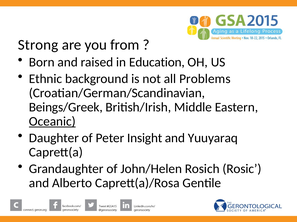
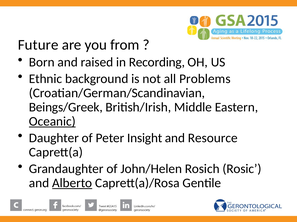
Strong: Strong -> Future
Education: Education -> Recording
Yuuyaraq: Yuuyaraq -> Resource
Alberto underline: none -> present
